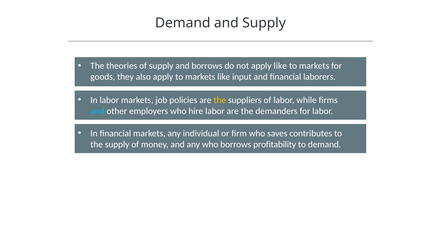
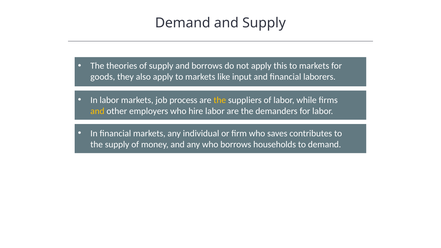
apply like: like -> this
policies: policies -> process
and at (97, 111) colour: light blue -> yellow
profitability: profitability -> households
